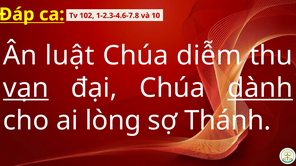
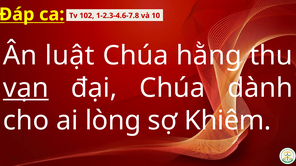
diễm: diễm -> hằng
dành underline: present -> none
Thánh: Thánh -> Khiêm
